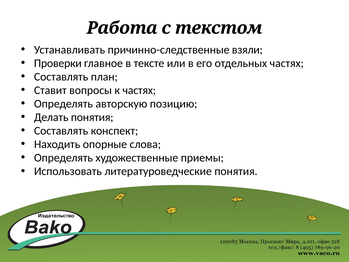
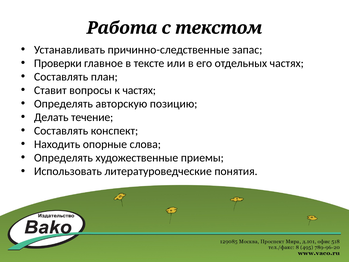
взяли: взяли -> запас
Делать понятия: понятия -> течение
